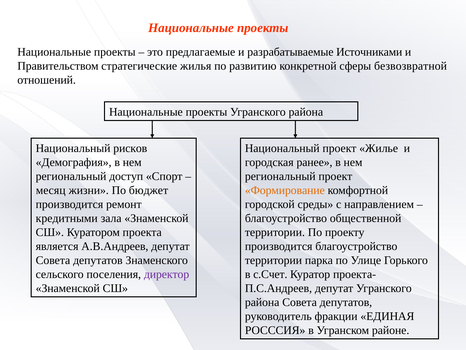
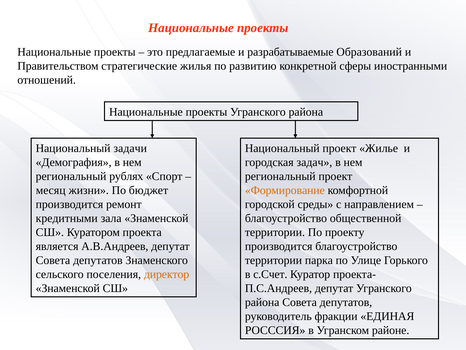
Источниками: Источниками -> Образований
безвозвратной: безвозвратной -> иностранными
рисков: рисков -> задачи
ранее: ранее -> задач
доступ: доступ -> рублях
директор colour: purple -> orange
